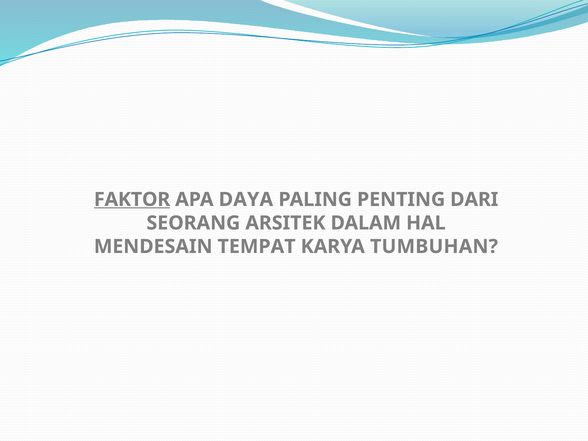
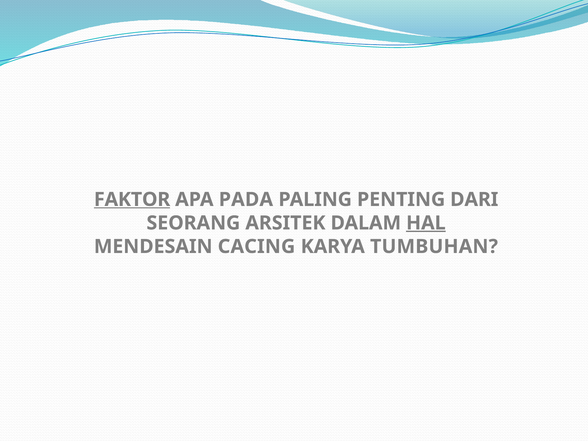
DAYA: DAYA -> PADA
HAL underline: none -> present
TEMPAT: TEMPAT -> CACING
